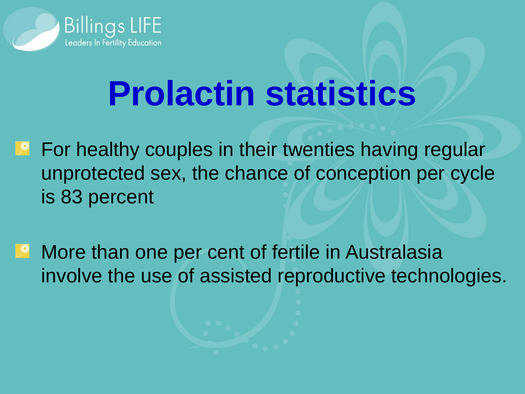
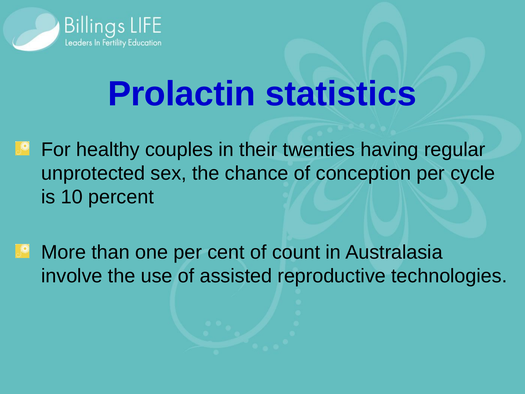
83: 83 -> 10
fertile: fertile -> count
